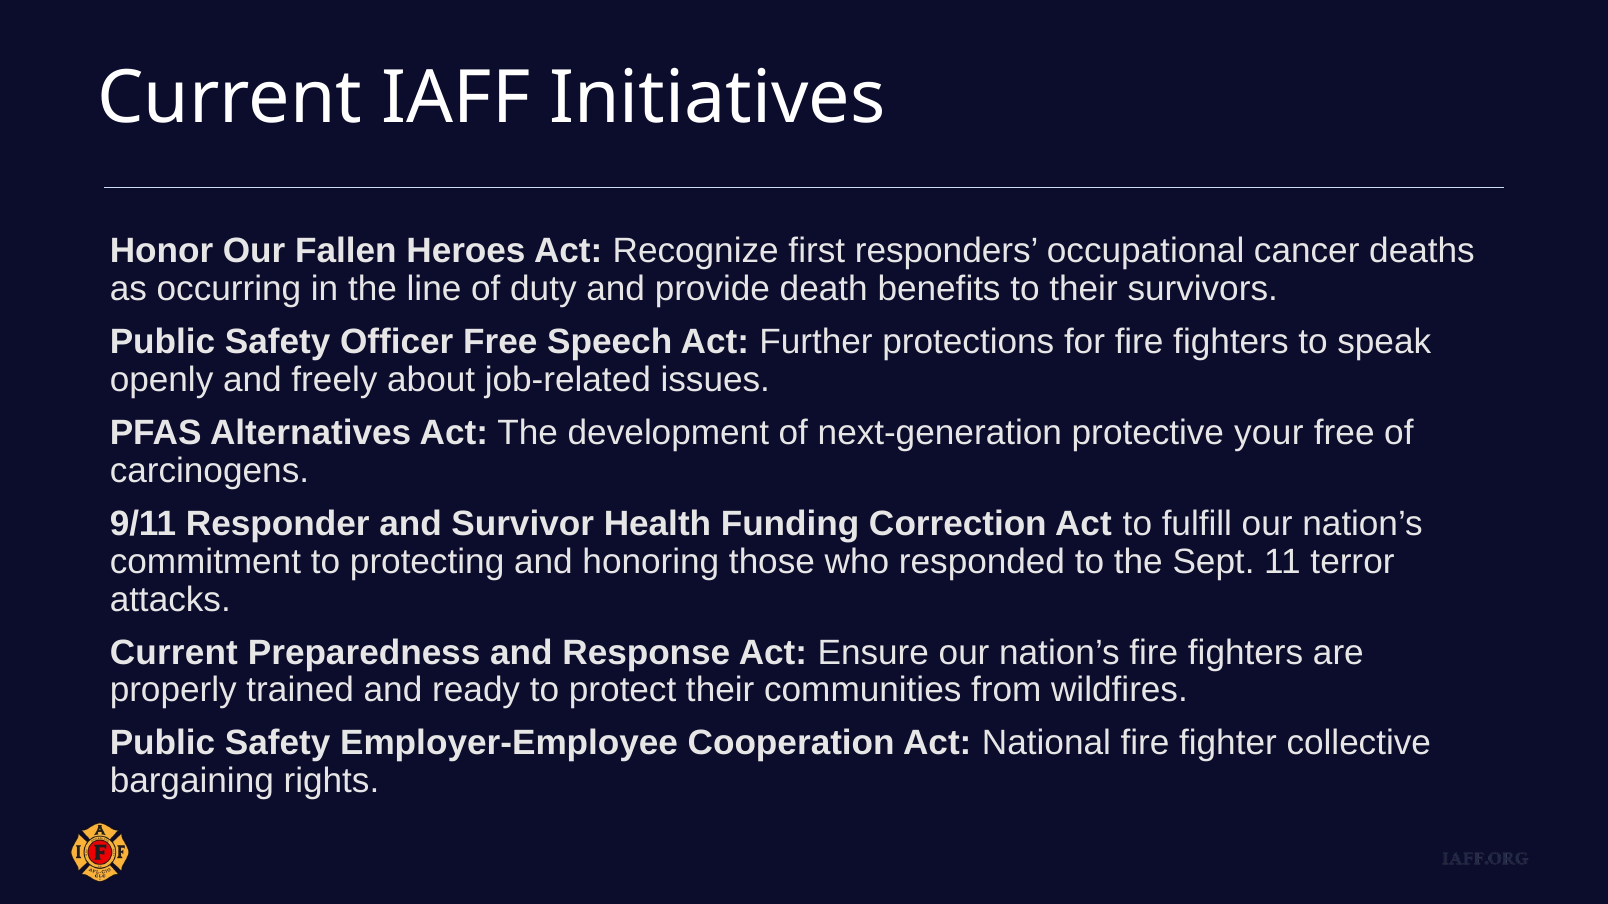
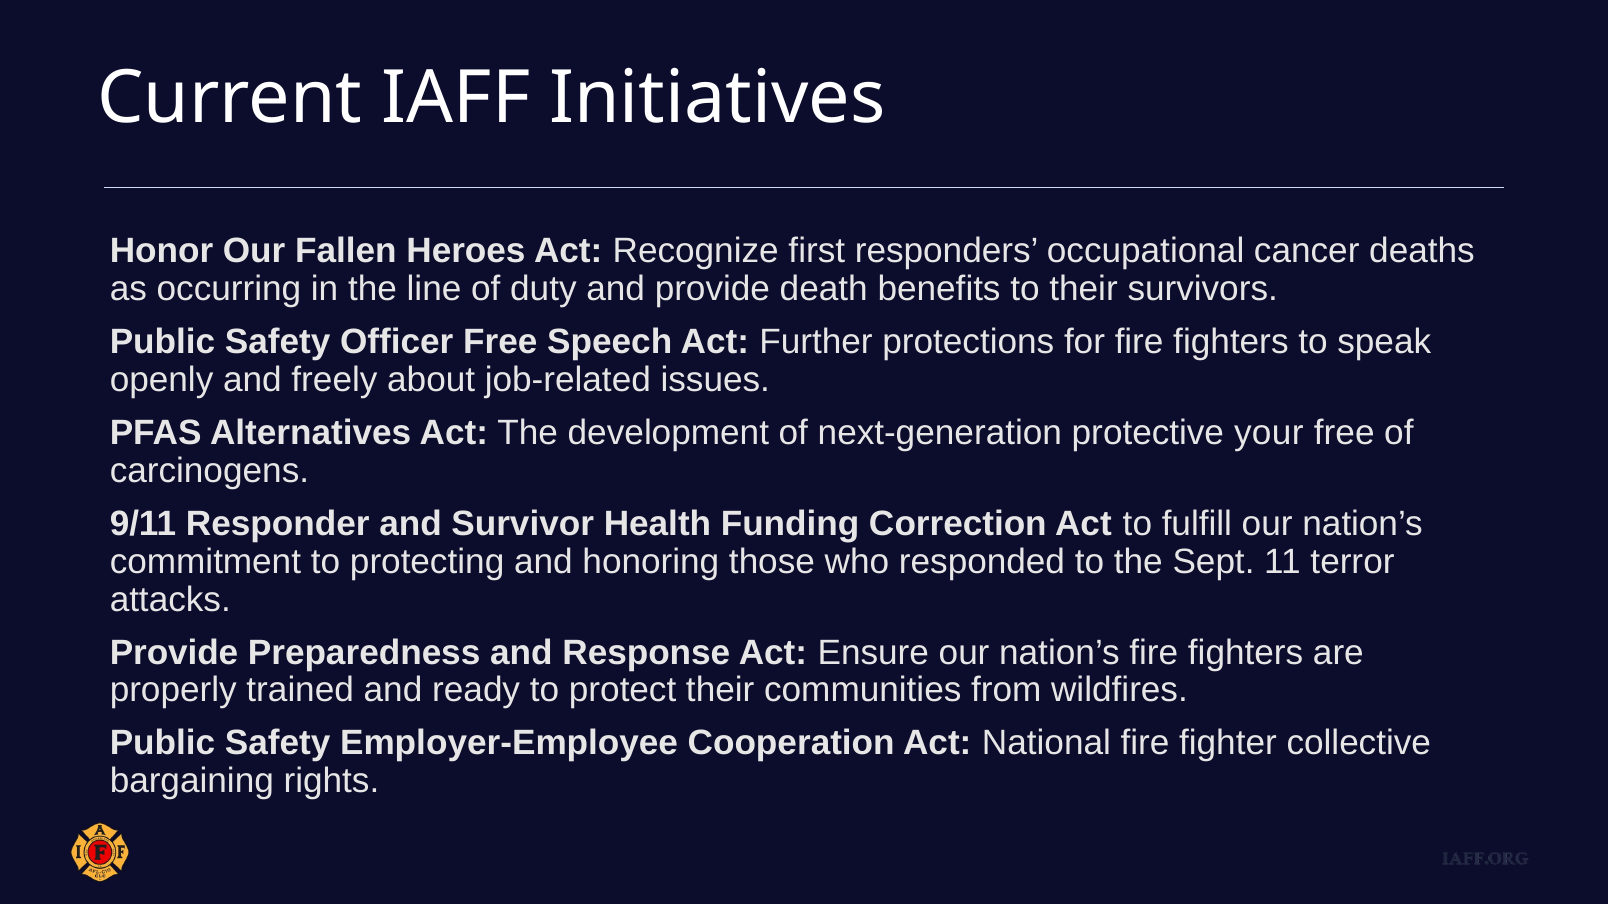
Current at (174, 653): Current -> Provide
